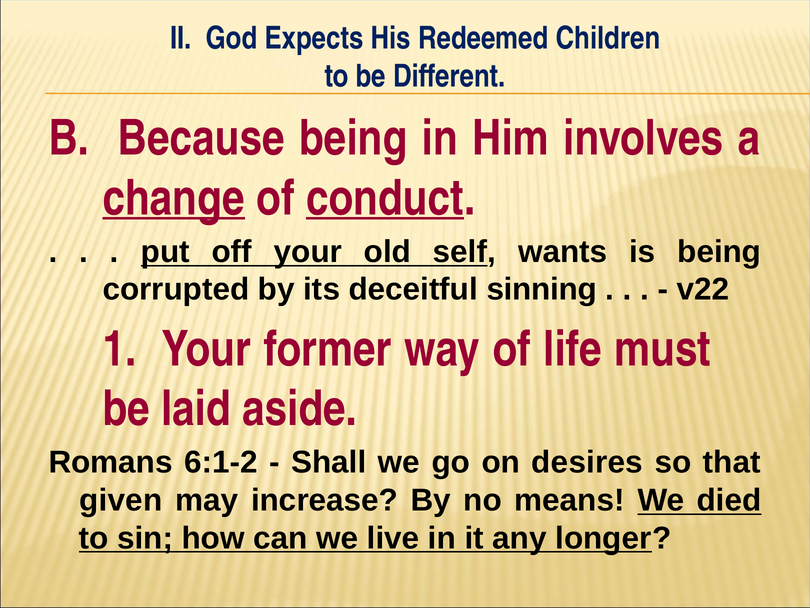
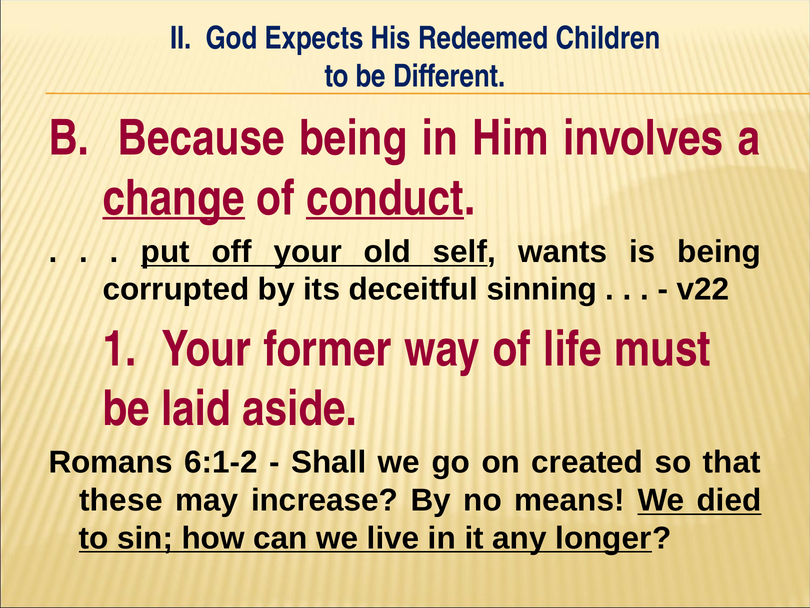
desires: desires -> created
given: given -> these
